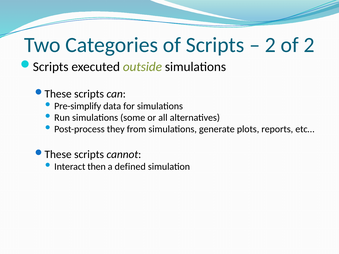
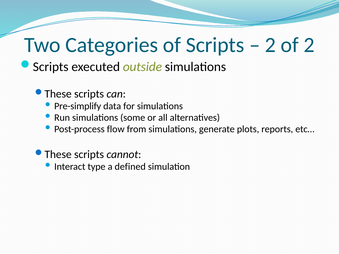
they: they -> flow
then: then -> type
